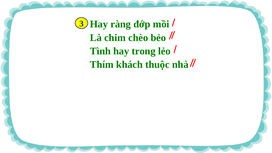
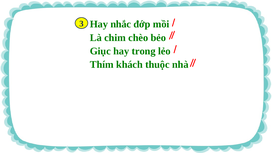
ràng: ràng -> nhắc
Tình: Tình -> Giục
